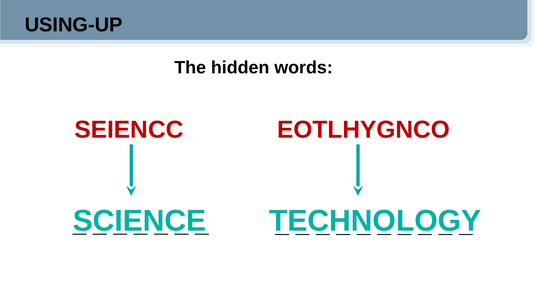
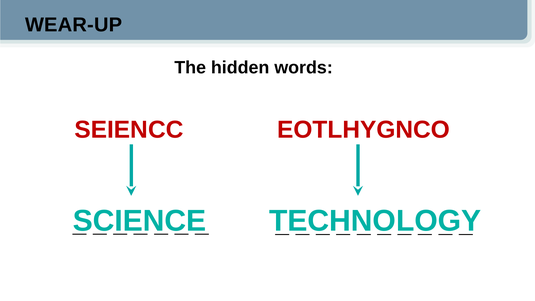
USING-UP: USING-UP -> WEAR-UP
